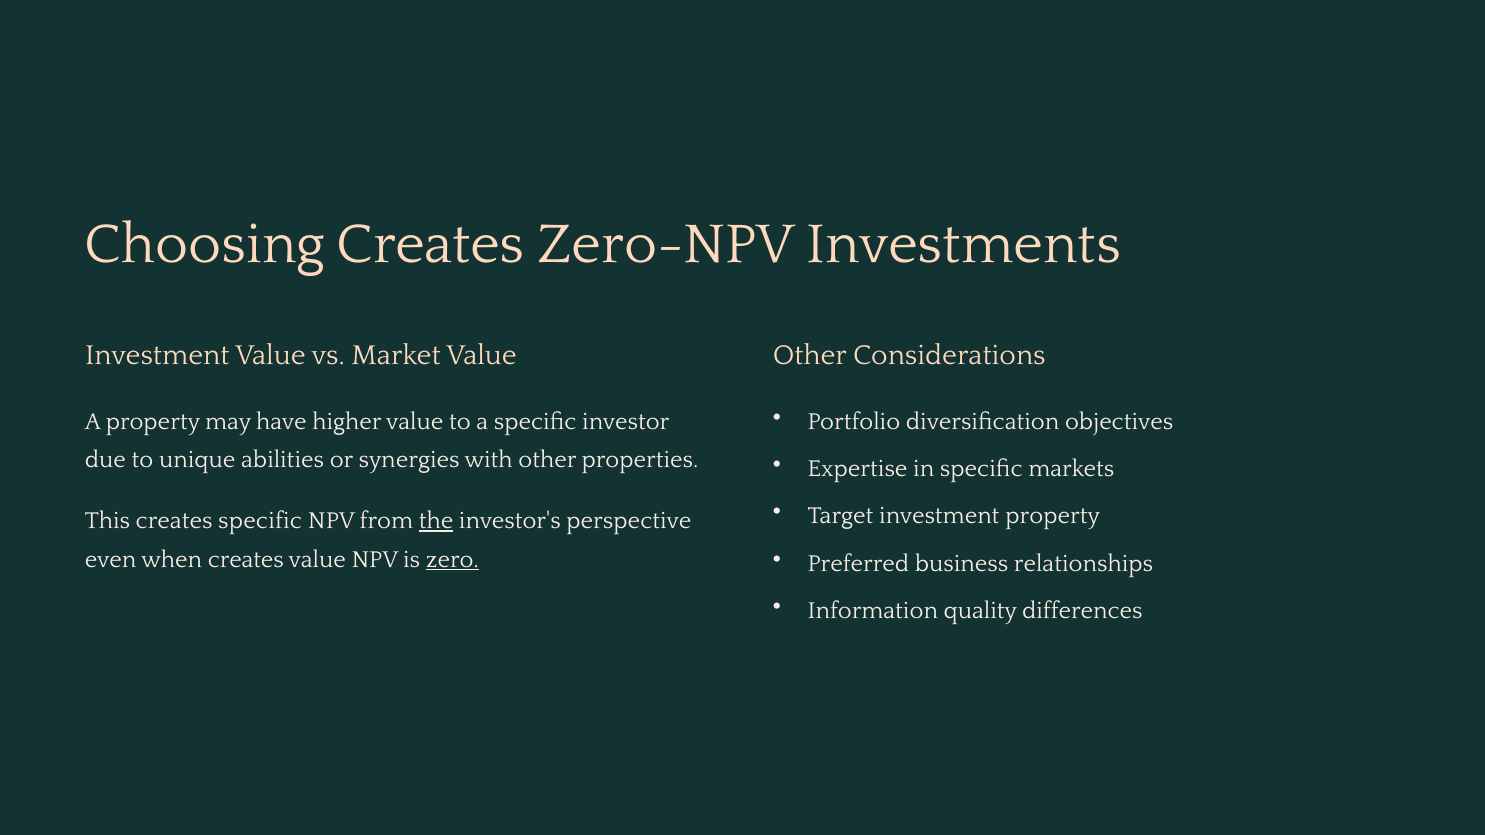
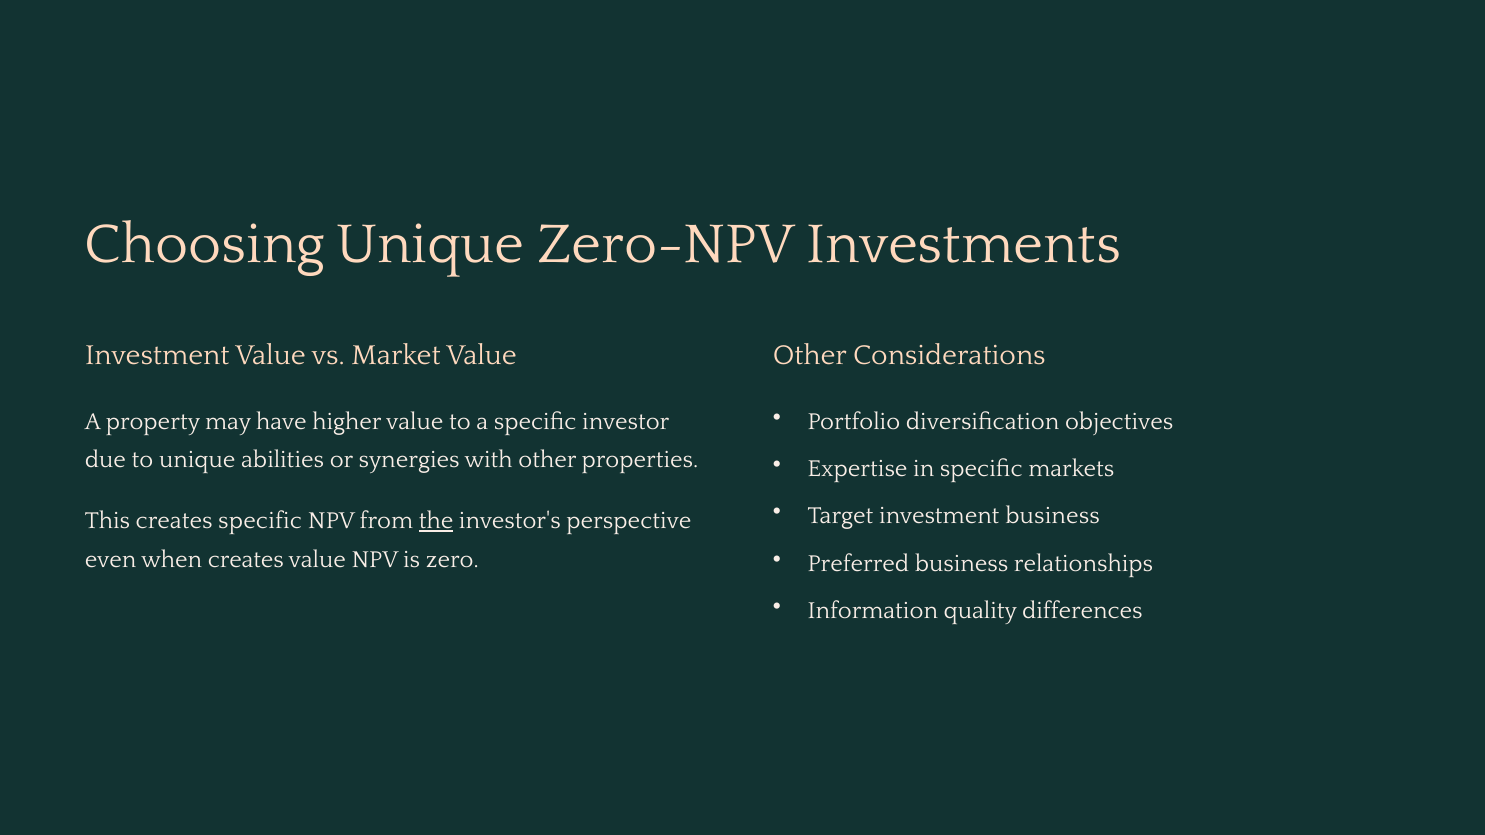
Choosing Creates: Creates -> Unique
investment property: property -> business
zero underline: present -> none
